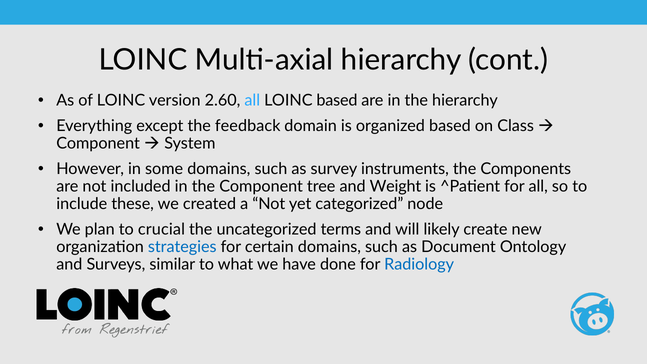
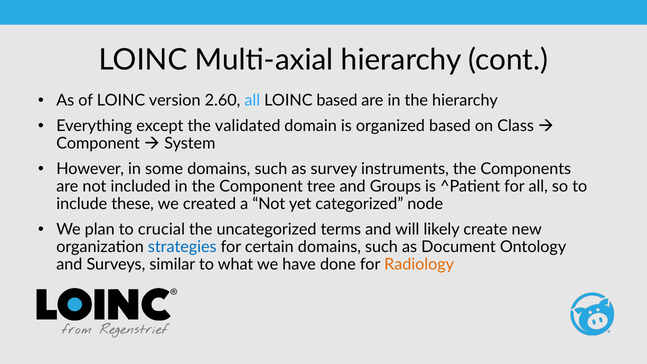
feedback: feedback -> validated
Weight: Weight -> Groups
Radiology colour: blue -> orange
